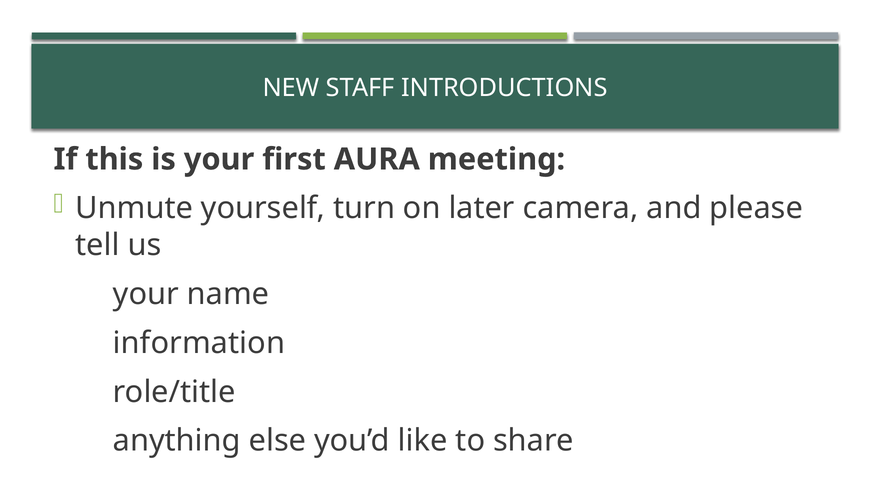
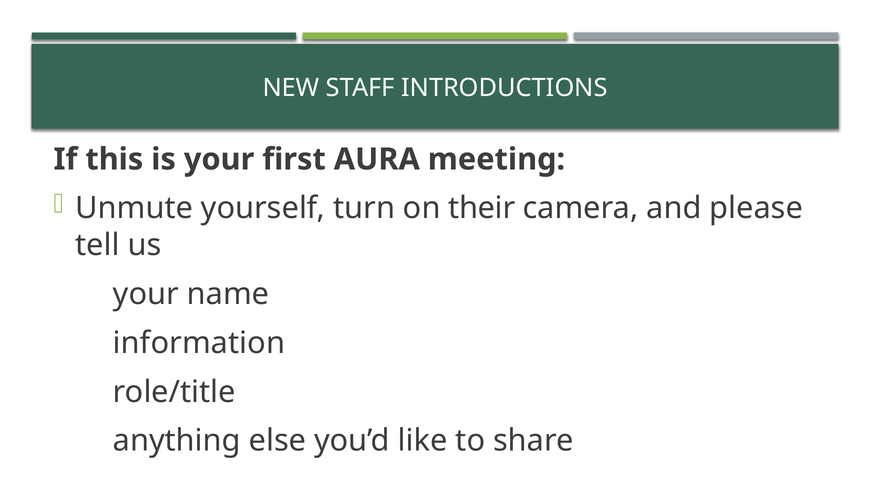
later: later -> their
